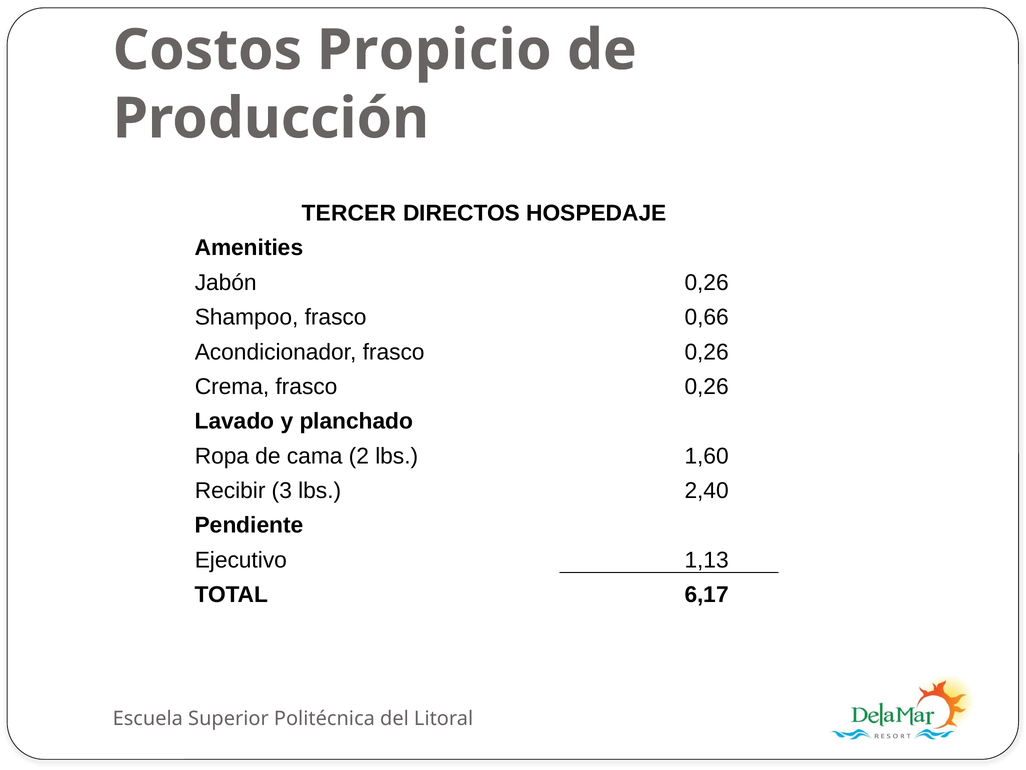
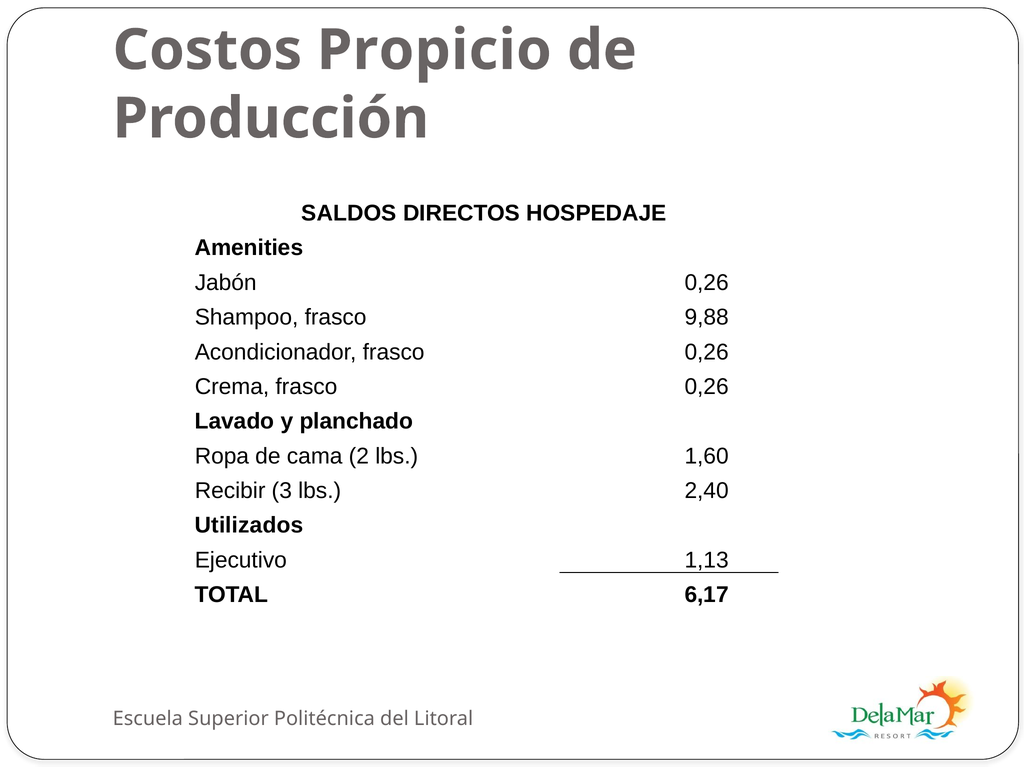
TERCER: TERCER -> SALDOS
0,66: 0,66 -> 9,88
Pendiente: Pendiente -> Utilizados
